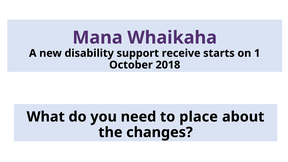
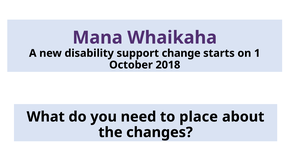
receive: receive -> change
